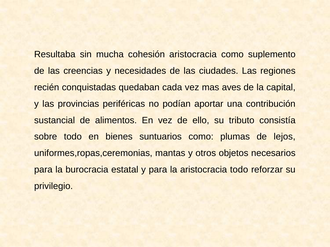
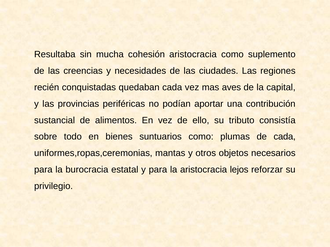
de lejos: lejos -> cada
aristocracia todo: todo -> lejos
